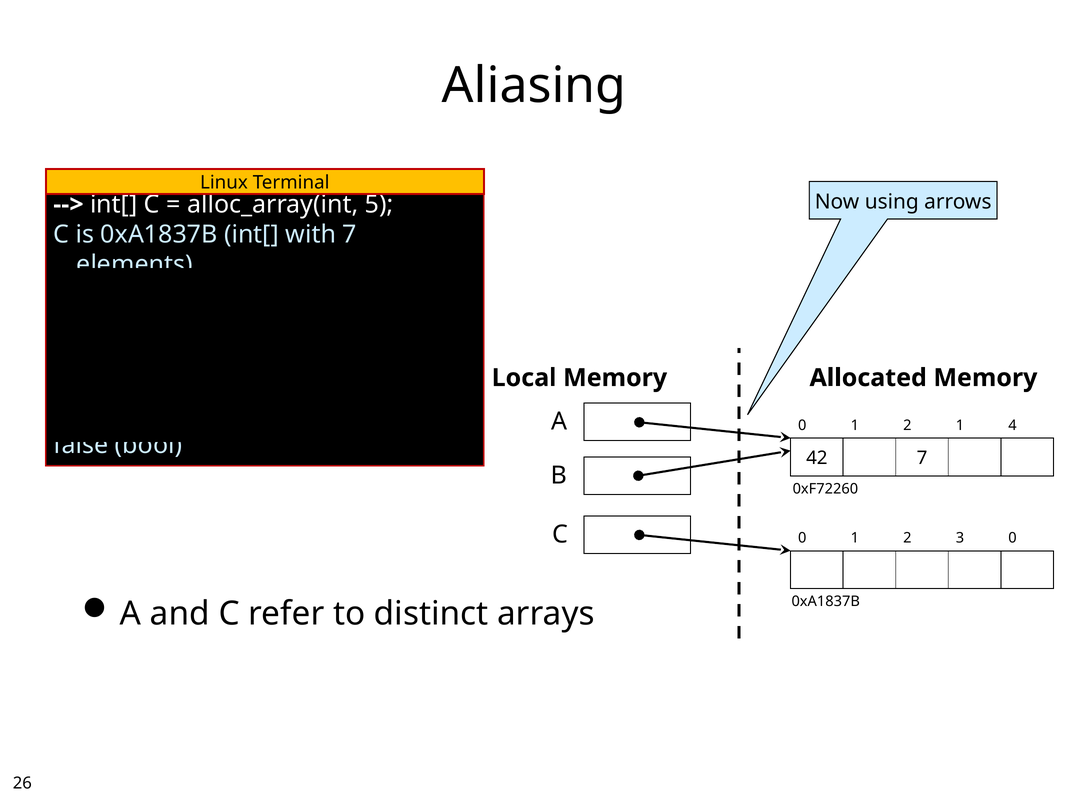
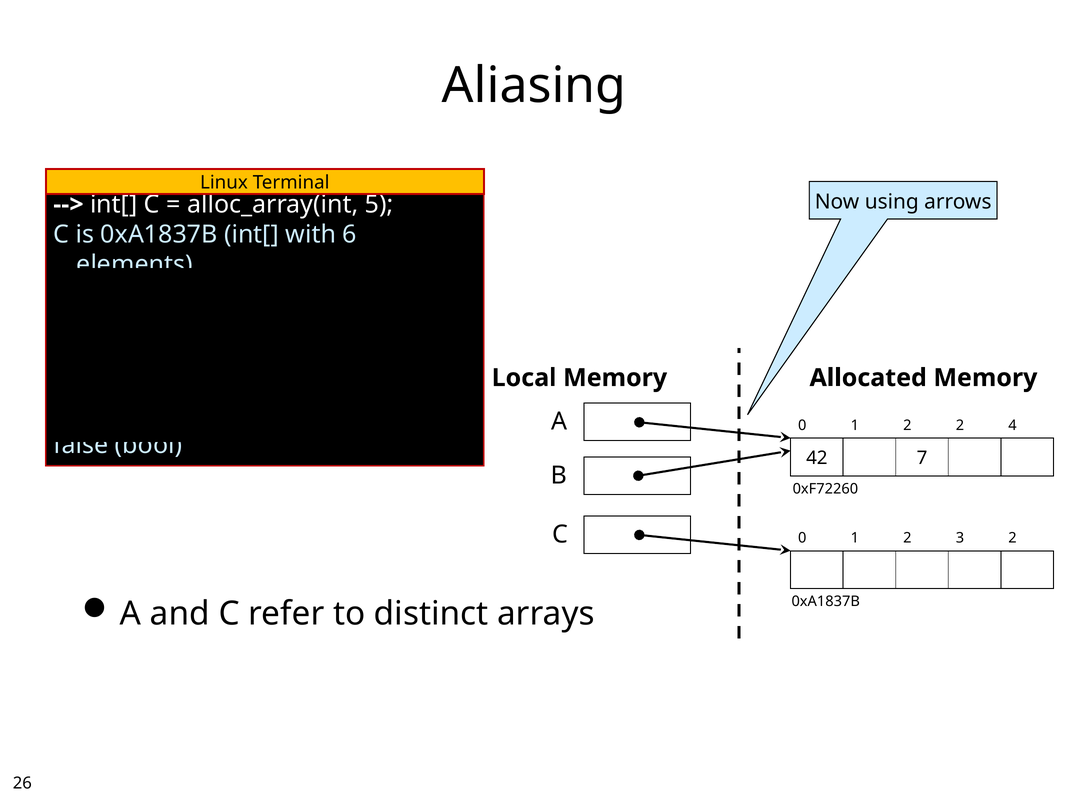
with 7: 7 -> 6
2 1: 1 -> 2
3 0: 0 -> 2
